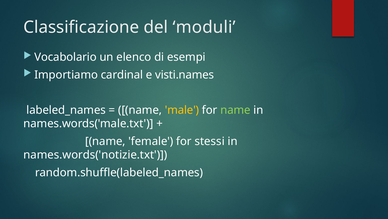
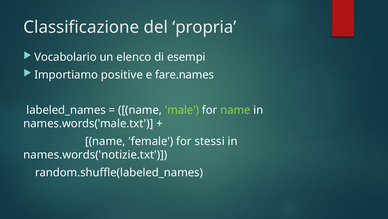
moduli: moduli -> propria
cardinal: cardinal -> positive
visti.names: visti.names -> fare.names
male colour: yellow -> light green
